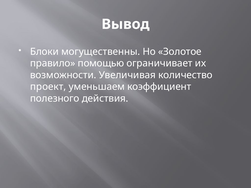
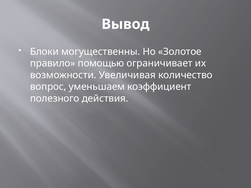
проект: проект -> вопрос
